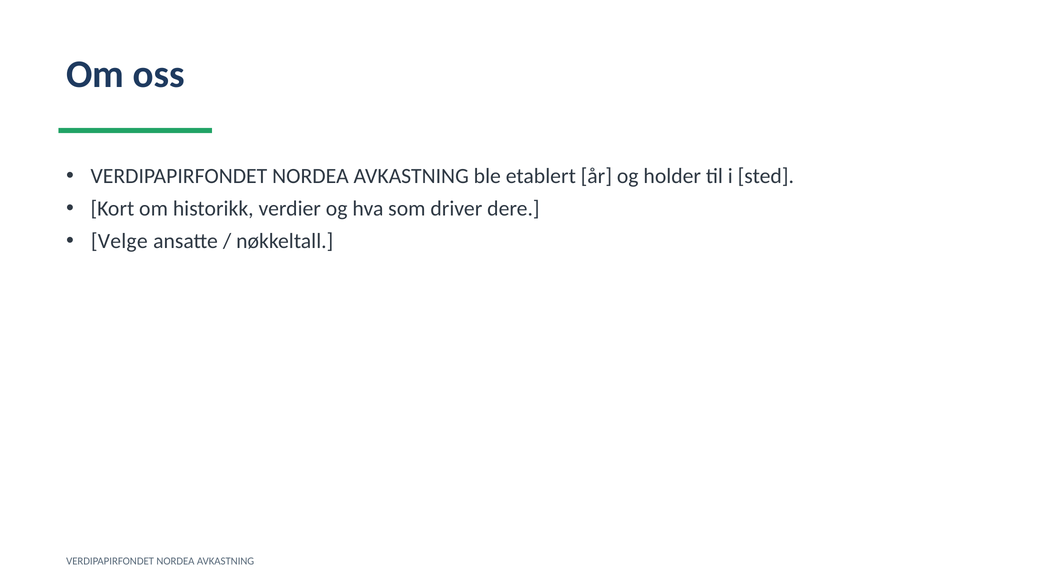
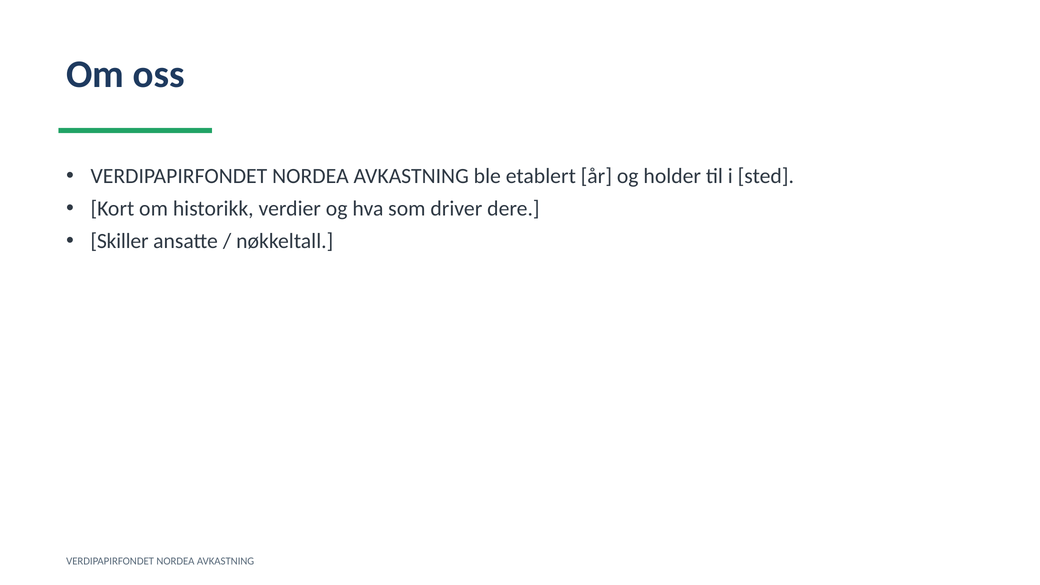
Velge: Velge -> Skiller
